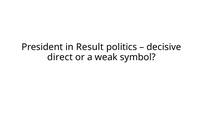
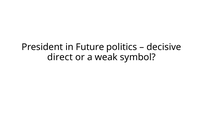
Result: Result -> Future
